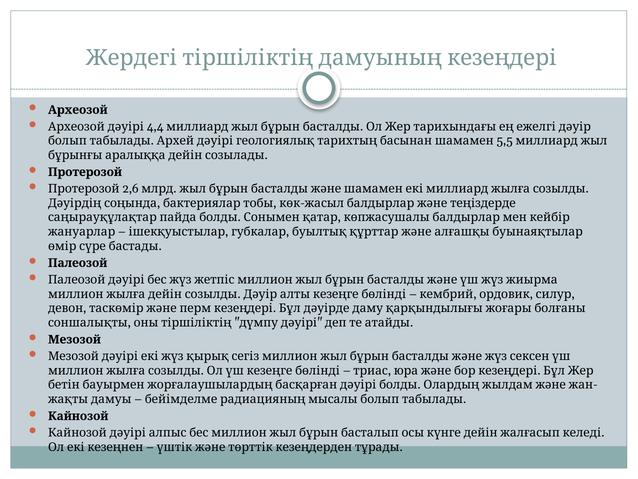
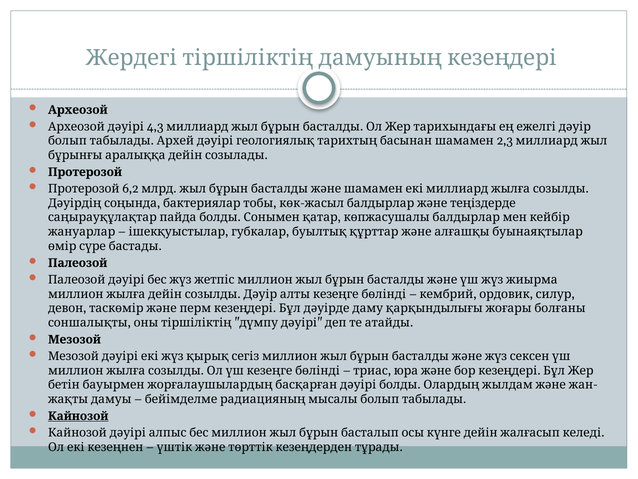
4,4: 4,4 -> 4,3
5,5: 5,5 -> 2,3
2,6: 2,6 -> 6,2
Кайнозой underline: none -> present
